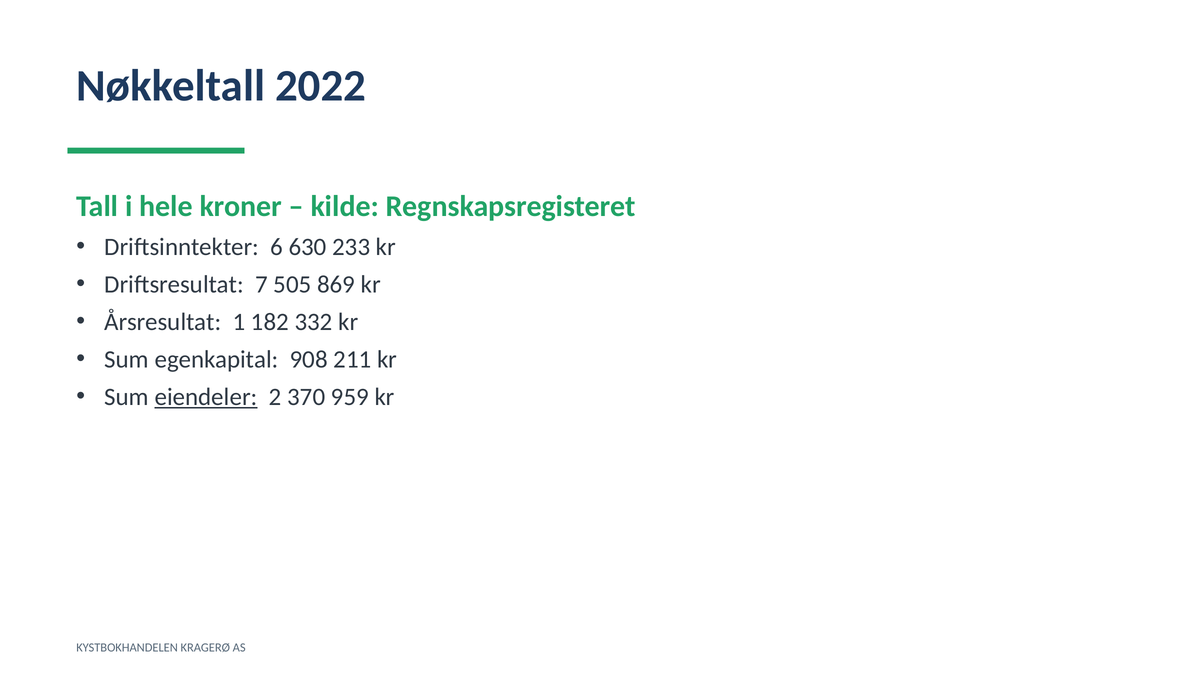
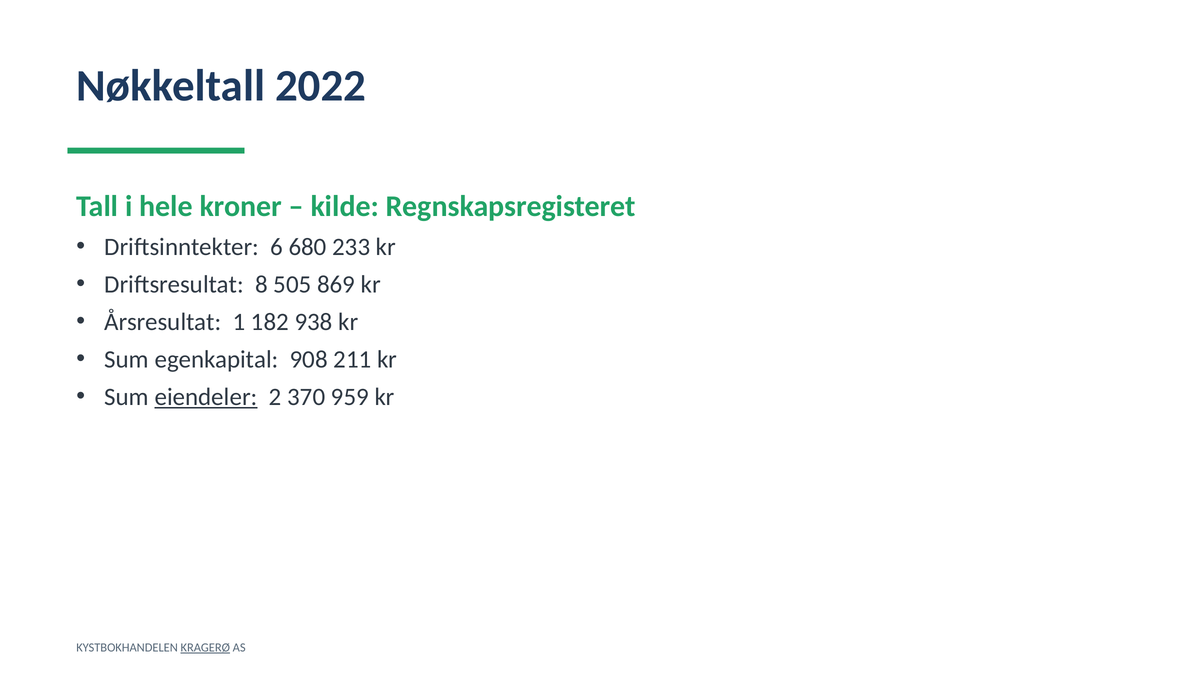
630: 630 -> 680
7: 7 -> 8
332: 332 -> 938
KRAGERØ underline: none -> present
